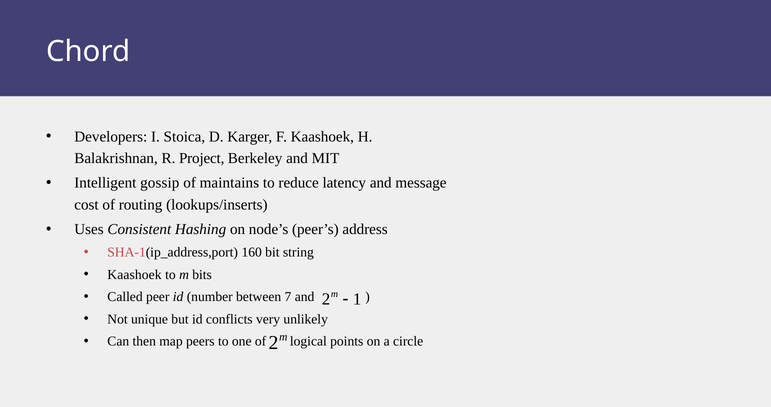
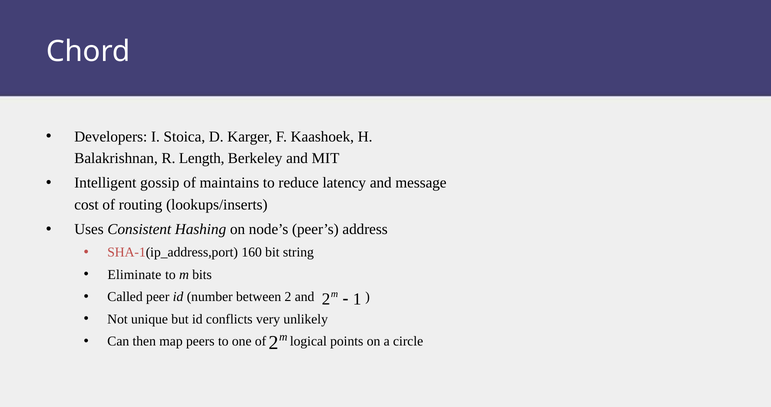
Project: Project -> Length
Kaashoek at (135, 275): Kaashoek -> Eliminate
between 7: 7 -> 2
